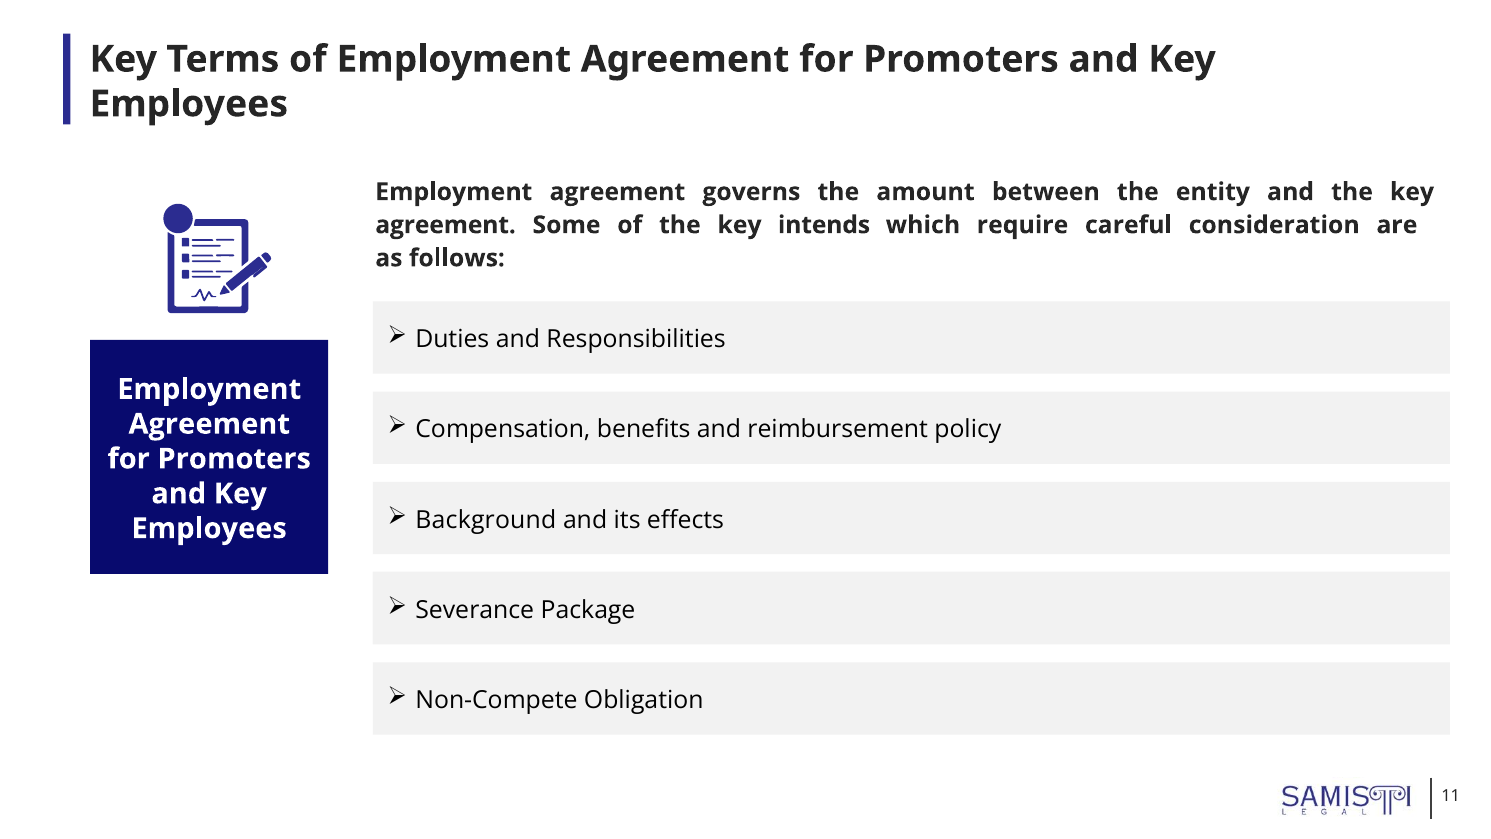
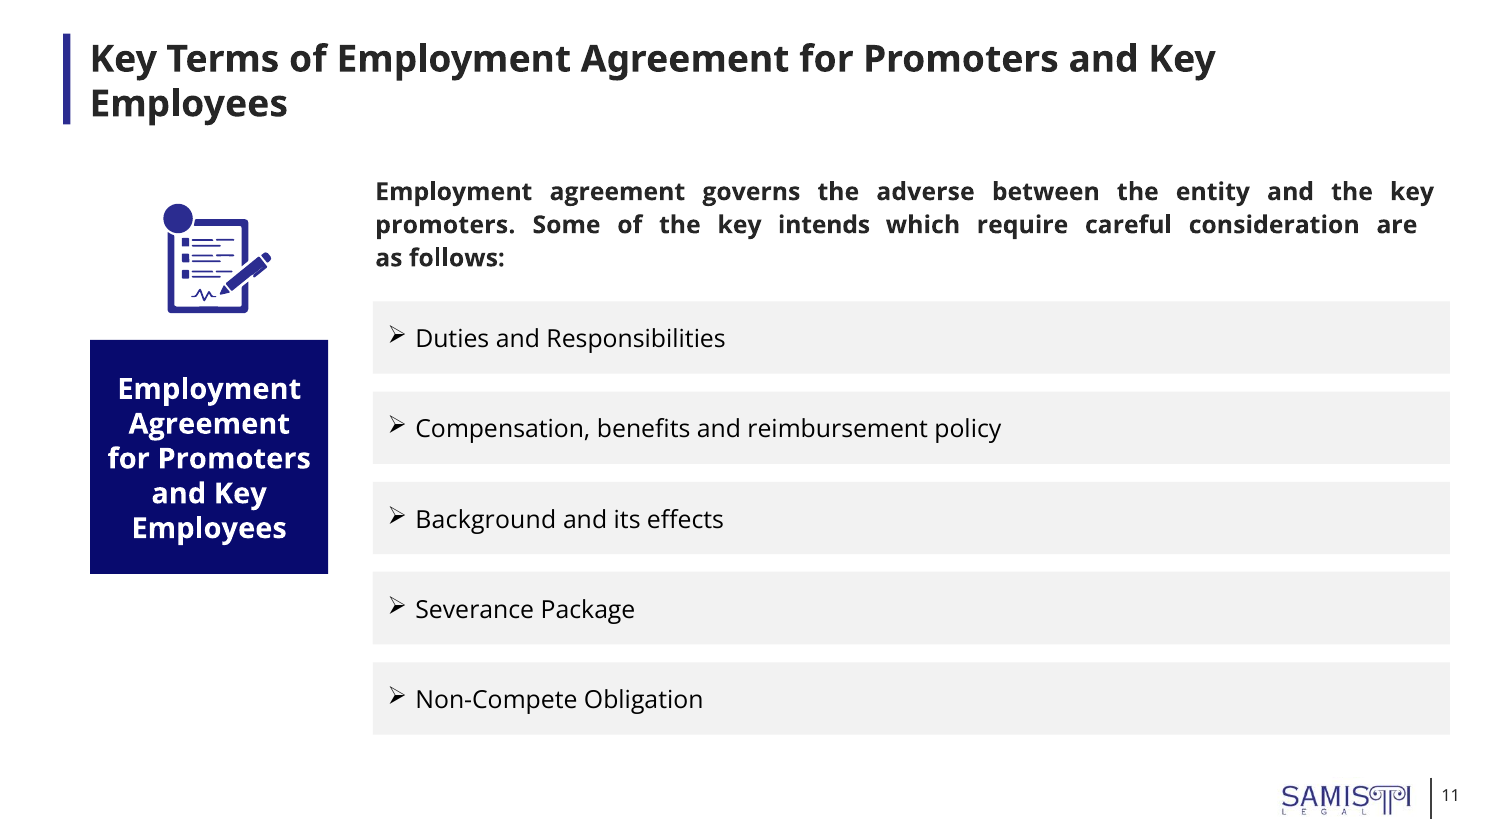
amount: amount -> adverse
agreement at (446, 225): agreement -> promoters
